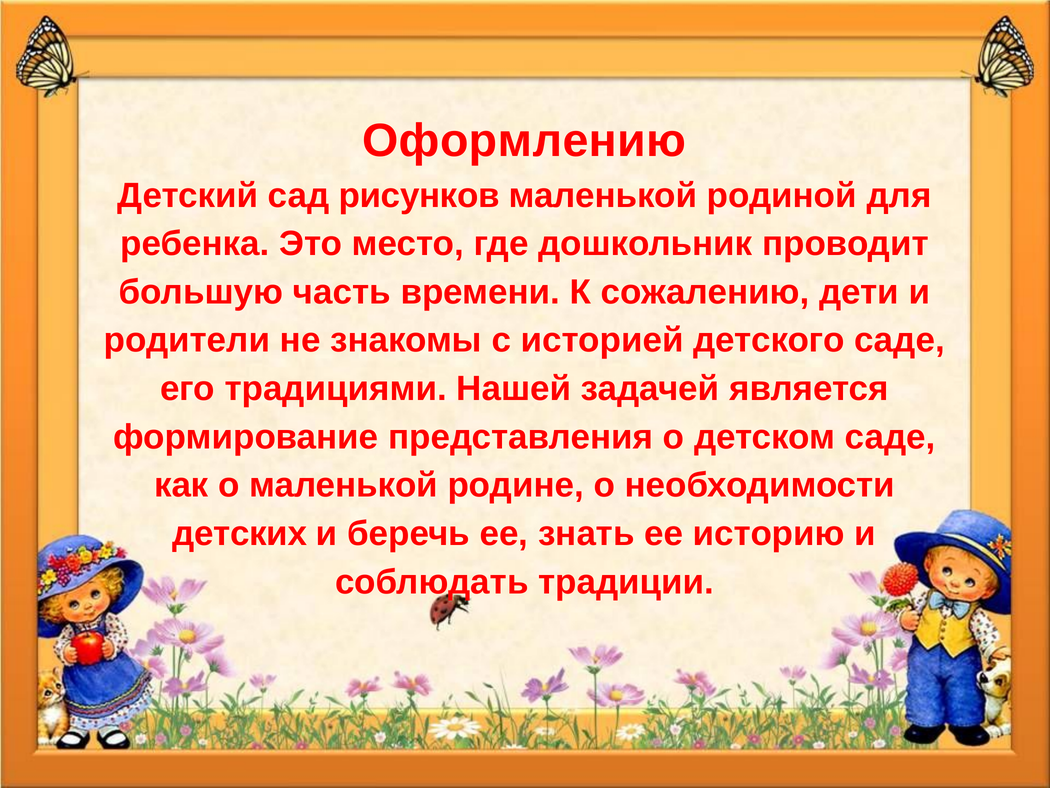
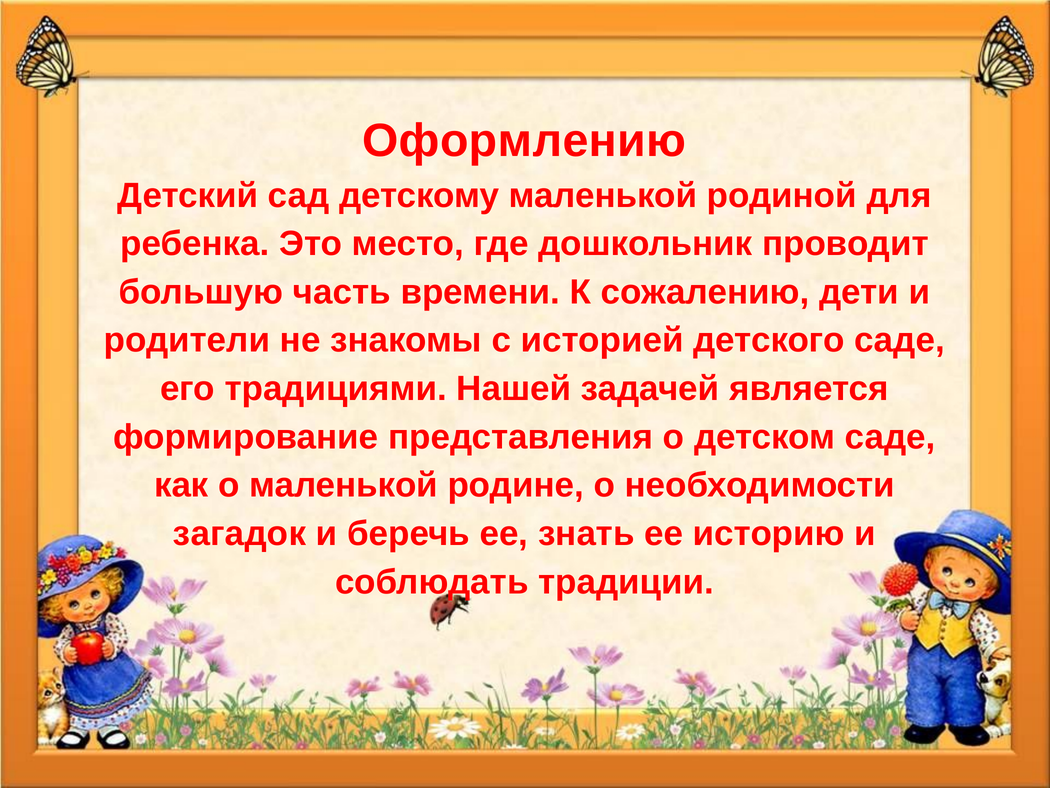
рисунков: рисунков -> детскому
детских: детских -> загадок
